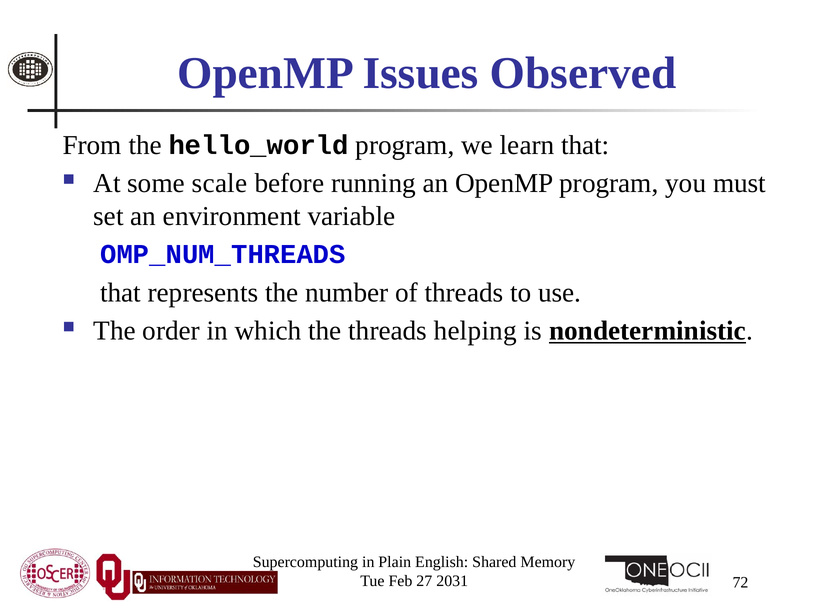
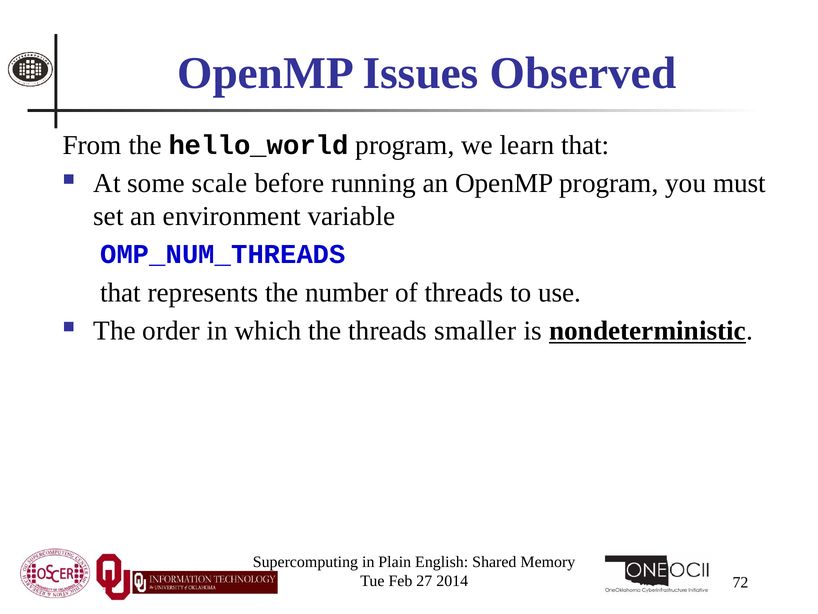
helping: helping -> smaller
2031: 2031 -> 2014
